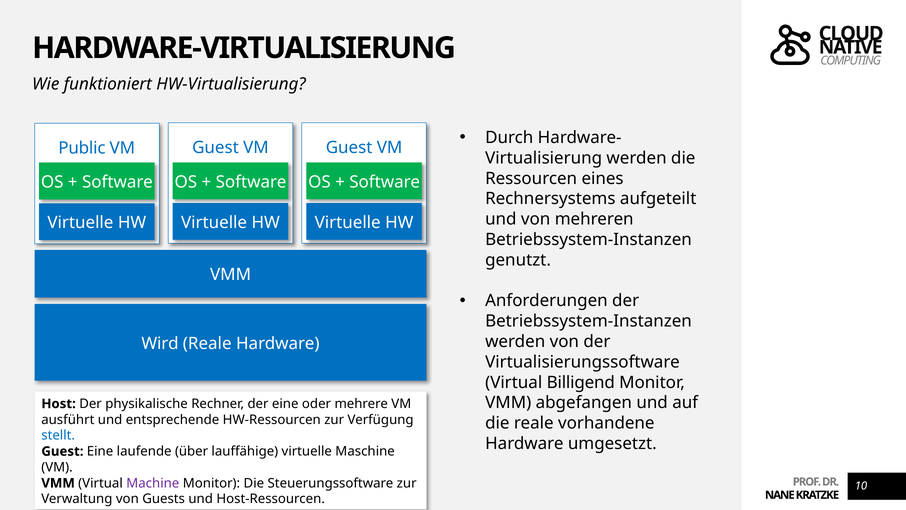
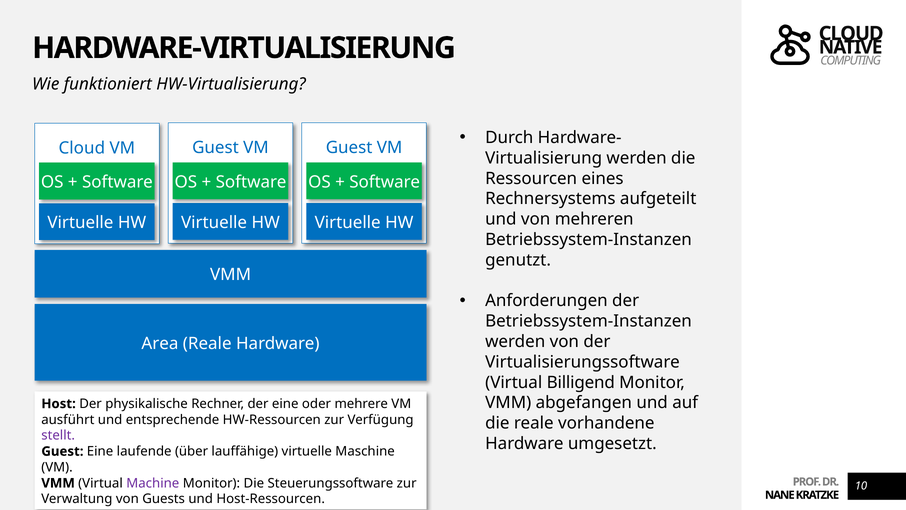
Public at (82, 148): Public -> Cloud
Wird: Wird -> Area
stellt colour: blue -> purple
